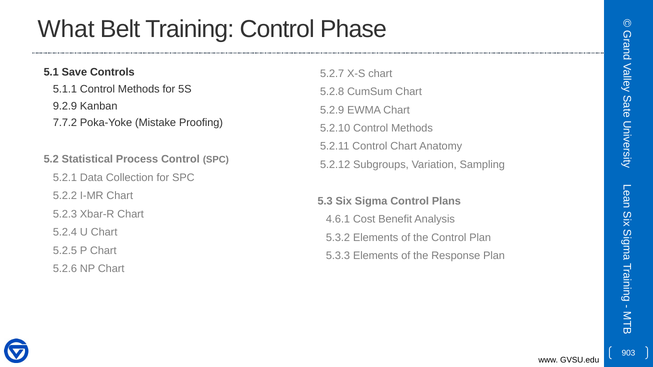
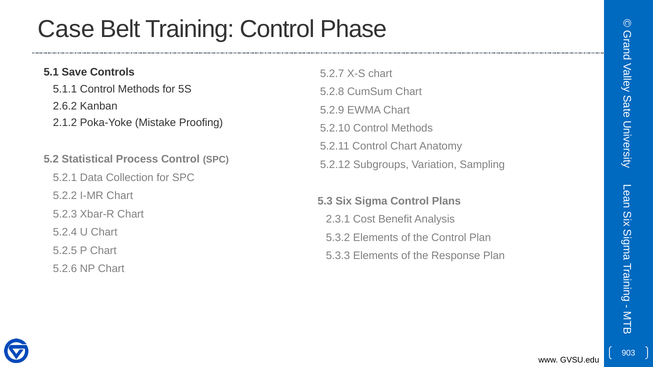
What: What -> Case
9.2.9: 9.2.9 -> 2.6.2
7.7.2: 7.7.2 -> 2.1.2
4.6.1: 4.6.1 -> 2.3.1
